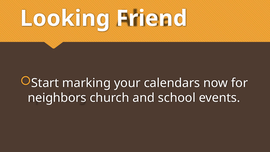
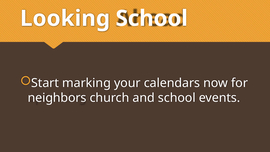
Looking Friend: Friend -> School
